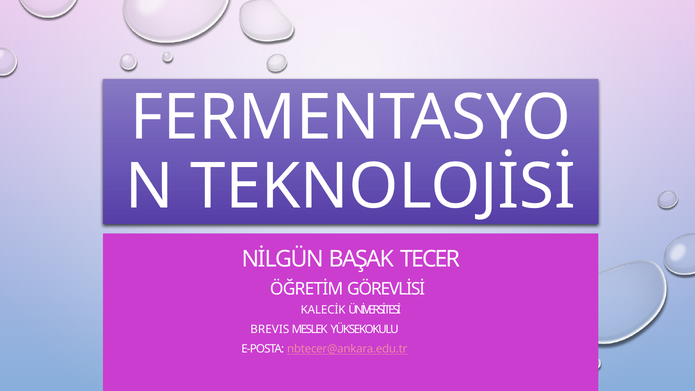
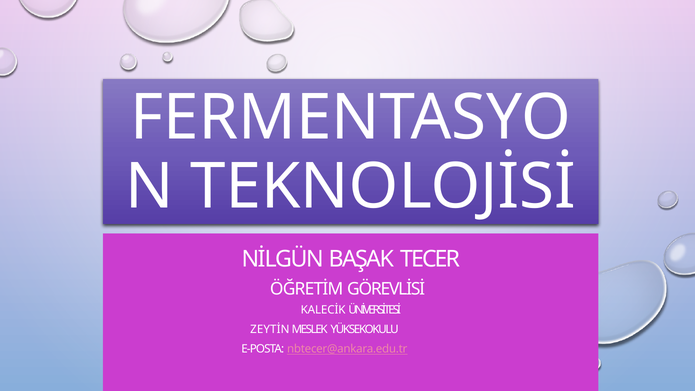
BREVIS: BREVIS -> ZEYTİN
